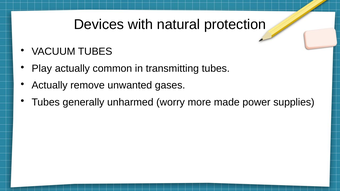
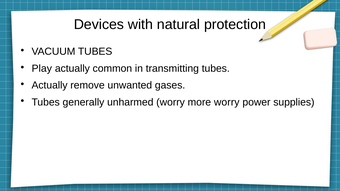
more made: made -> worry
